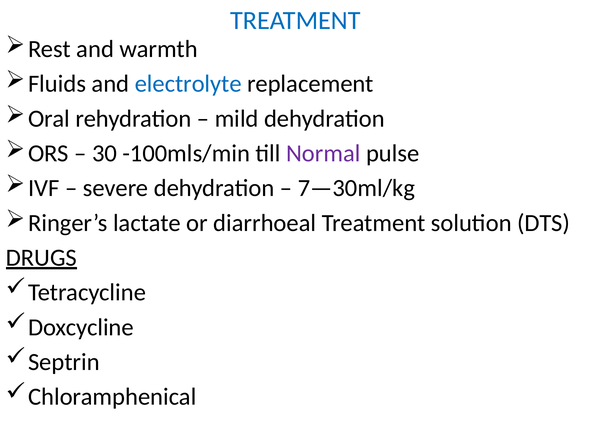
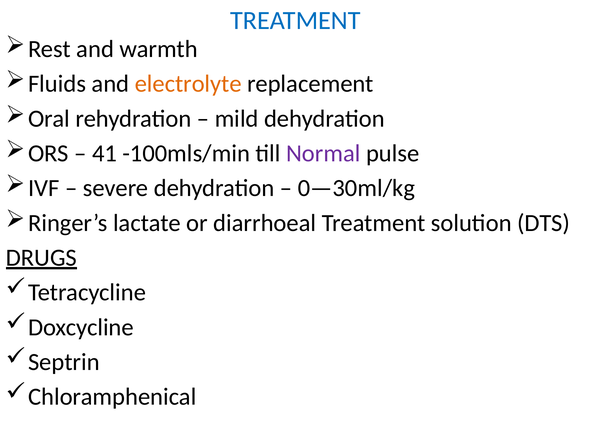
electrolyte colour: blue -> orange
30: 30 -> 41
7—30ml/kg: 7—30ml/kg -> 0—30ml/kg
